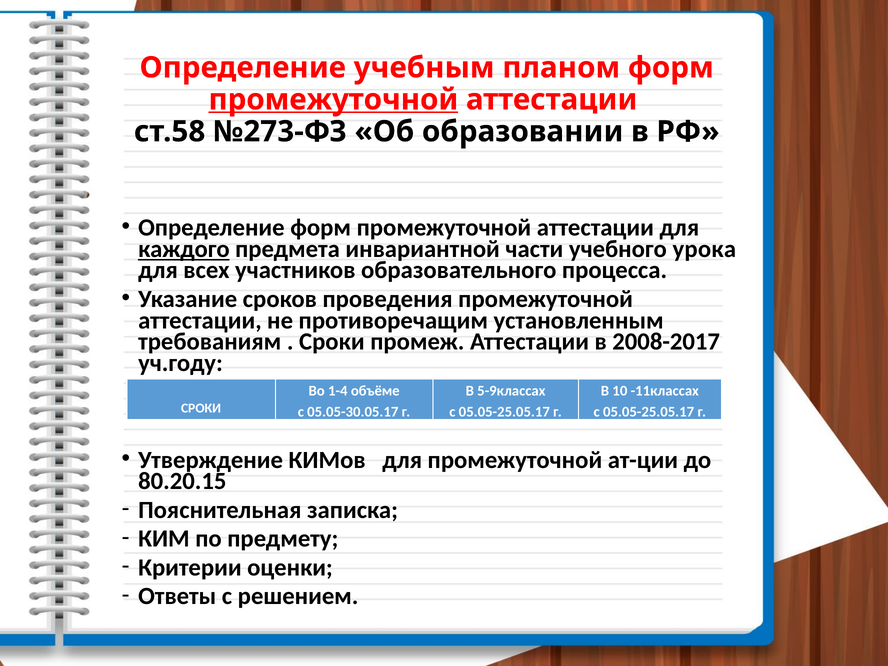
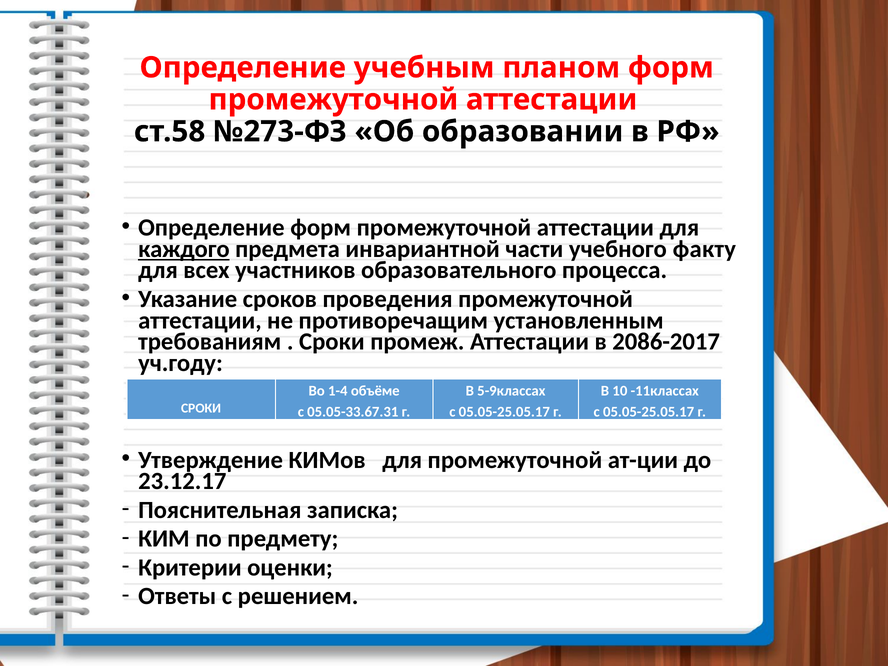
промежуточной at (333, 100) underline: present -> none
урока: урока -> факту
2008-2017: 2008-2017 -> 2086-2017
05.05-30.05.17: 05.05-30.05.17 -> 05.05-33.67.31
80.20.15: 80.20.15 -> 23.12.17
